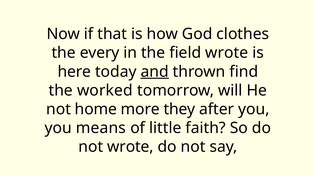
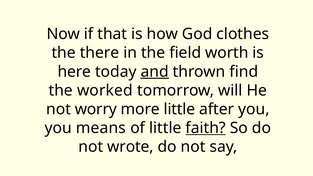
every: every -> there
field wrote: wrote -> worth
home: home -> worry
more they: they -> little
faith underline: none -> present
